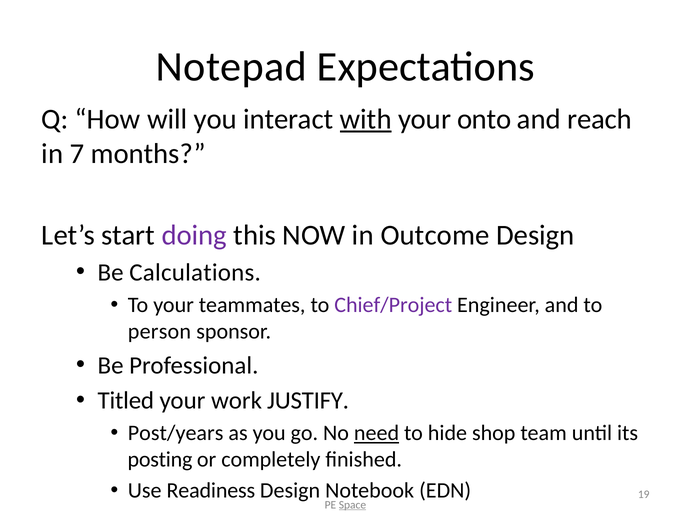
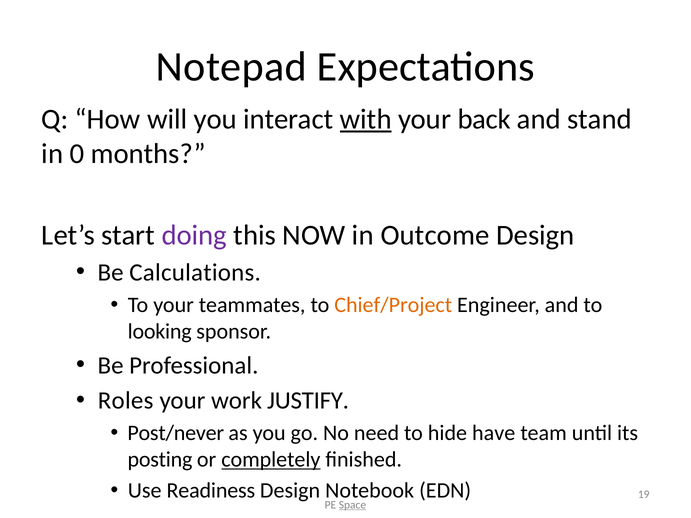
onto: onto -> back
reach: reach -> stand
7: 7 -> 0
Chief/Project colour: purple -> orange
person: person -> looking
Titled: Titled -> Roles
Post/years: Post/years -> Post/never
need underline: present -> none
shop: shop -> have
completely underline: none -> present
